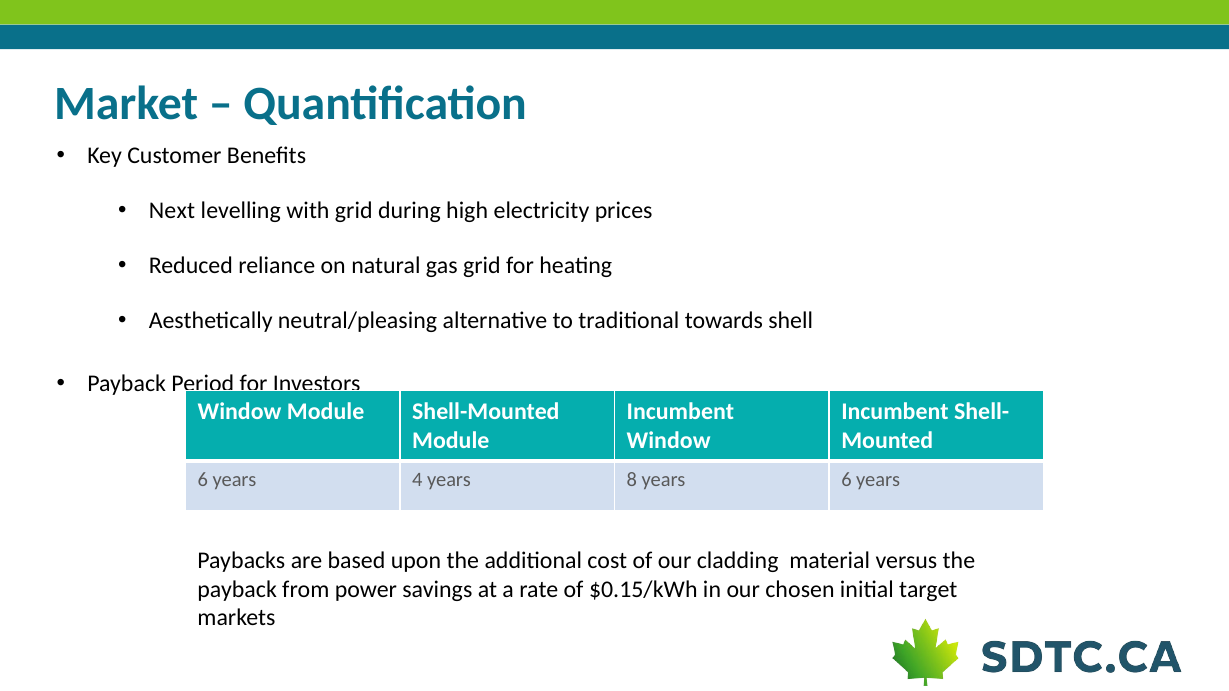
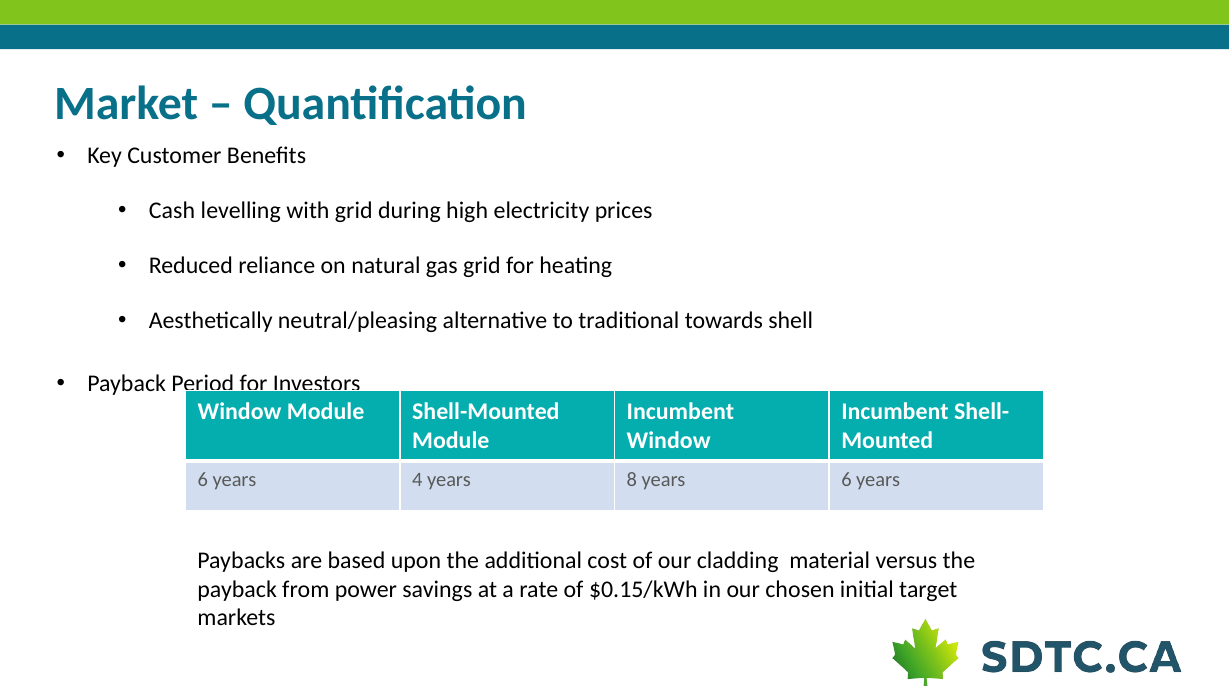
Next: Next -> Cash
